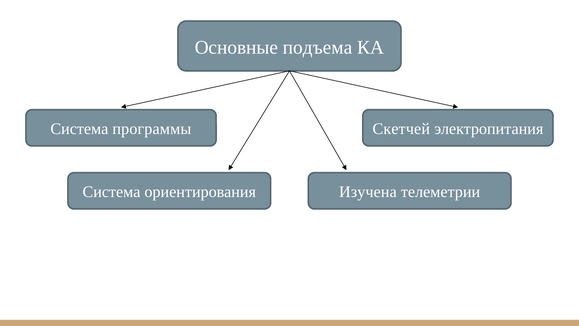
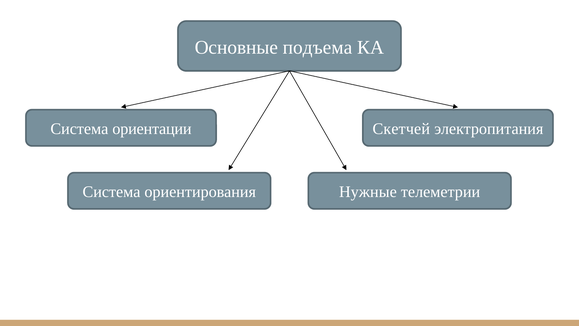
программы: программы -> ориентации
Изучена: Изучена -> Нужные
